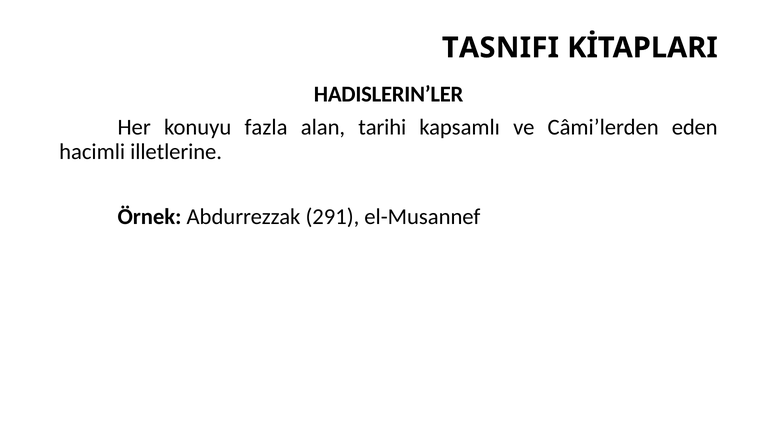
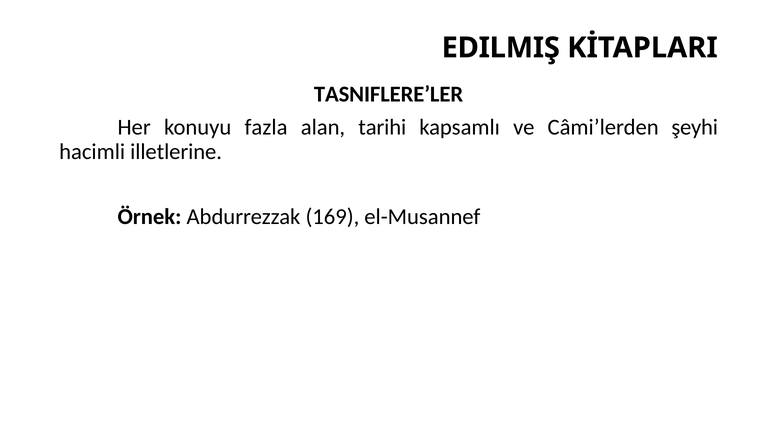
TASNIFI: TASNIFI -> EDILMIŞ
HADISLERIN’LER: HADISLERIN’LER -> TASNIFLERE’LER
eden: eden -> şeyhi
291: 291 -> 169
